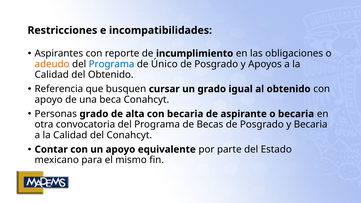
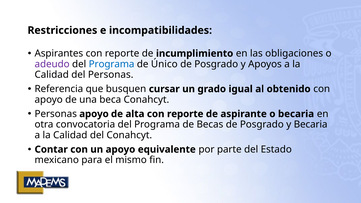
adeudo colour: orange -> purple
del Obtenido: Obtenido -> Personas
Personas grado: grado -> apoyo
alta con becaria: becaria -> reporte
